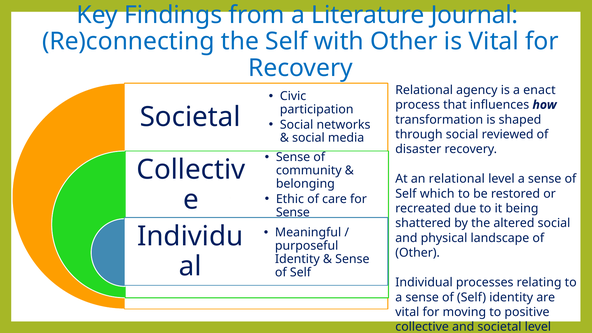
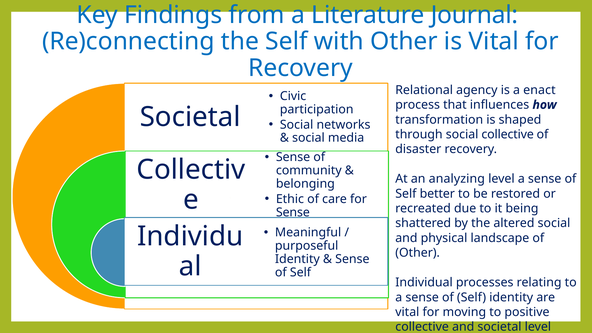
social reviewed: reviewed -> collective
an relational: relational -> analyzing
which: which -> better
